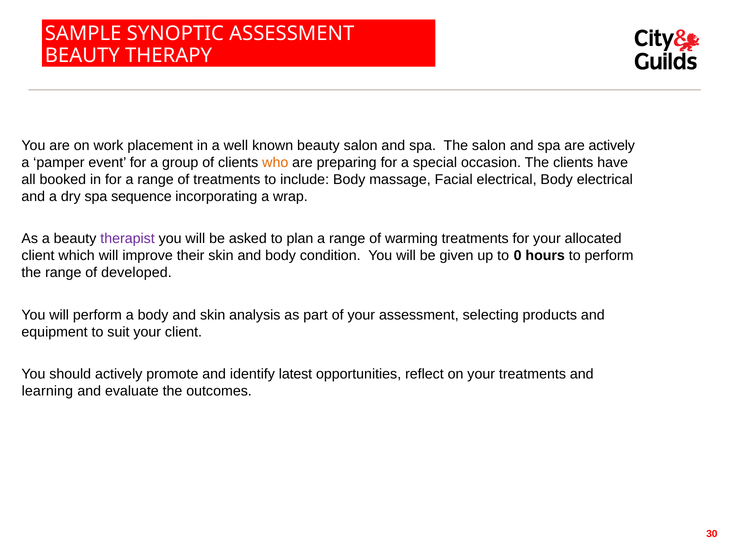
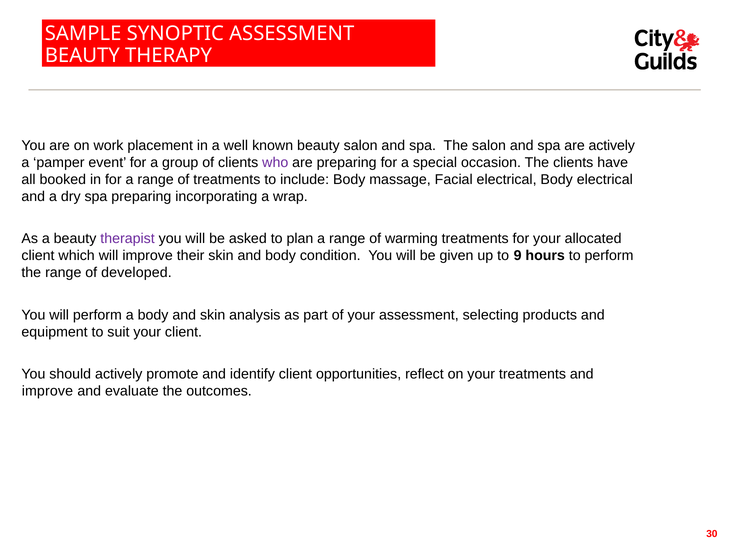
who colour: orange -> purple
spa sequence: sequence -> preparing
0: 0 -> 9
identify latest: latest -> client
learning at (47, 391): learning -> improve
